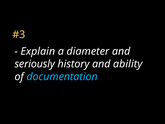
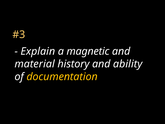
diameter: diameter -> magnetic
seriously: seriously -> material
documentation colour: light blue -> yellow
